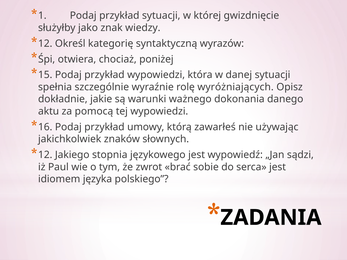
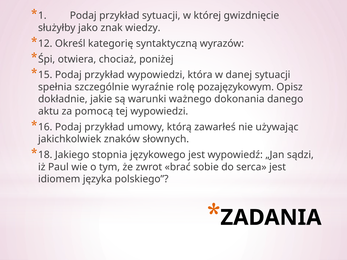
wyróżniających: wyróżniających -> pozajęzykowym
12 at (45, 155): 12 -> 18
